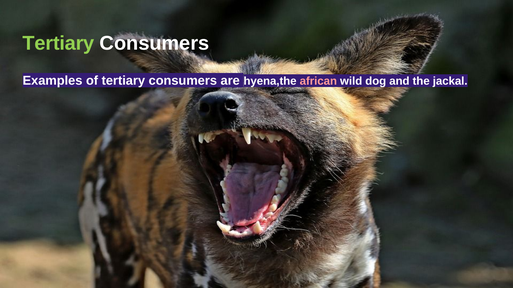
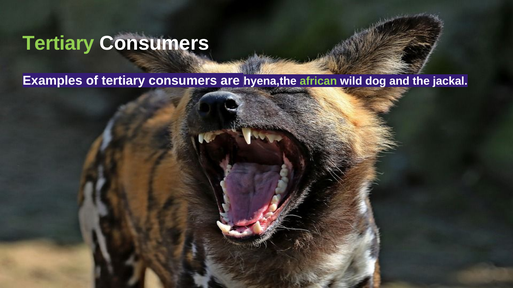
african colour: pink -> light green
